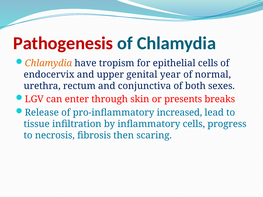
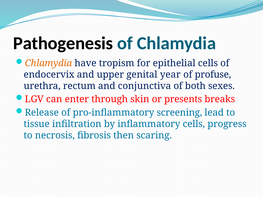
Pathogenesis colour: red -> black
normal: normal -> profuse
increased: increased -> screening
